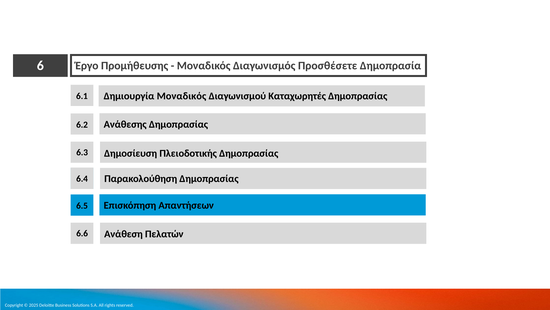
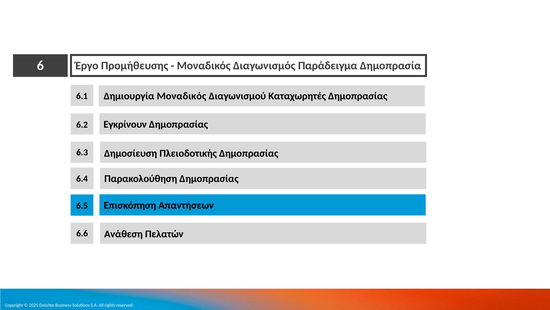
Προσθέσετε: Προσθέσετε -> Παράδειγμα
Ανάθεσης: Ανάθεσης -> Εγκρίνουν
